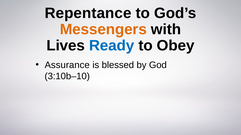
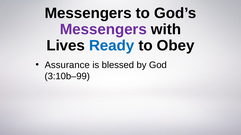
Repentance at (88, 13): Repentance -> Messengers
Messengers at (103, 30) colour: orange -> purple
3:10b–10: 3:10b–10 -> 3:10b–99
